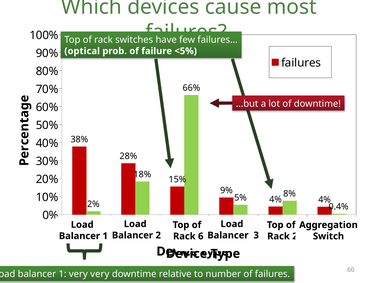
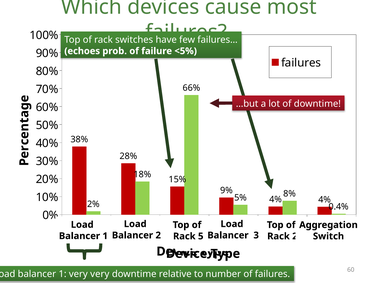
optical: optical -> echoes
6: 6 -> 5
